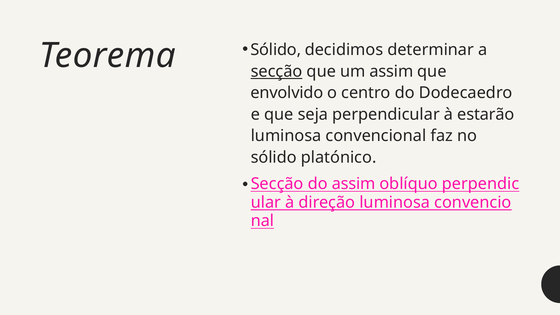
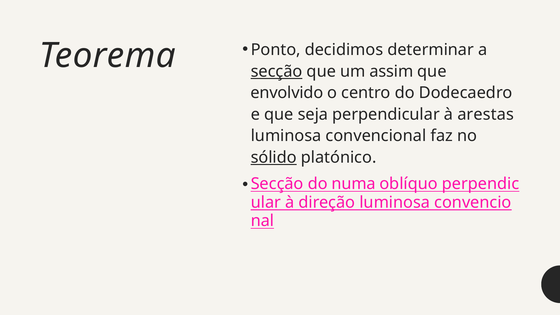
Sólido at (276, 50): Sólido -> Ponto
estarão: estarão -> arestas
sólido at (274, 157) underline: none -> present
do assim: assim -> numa
